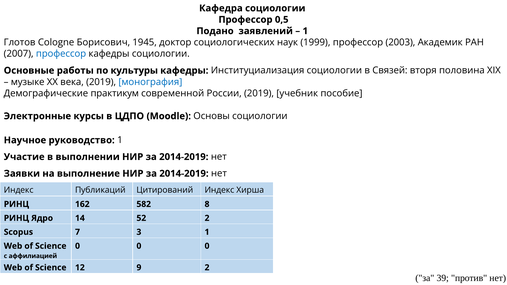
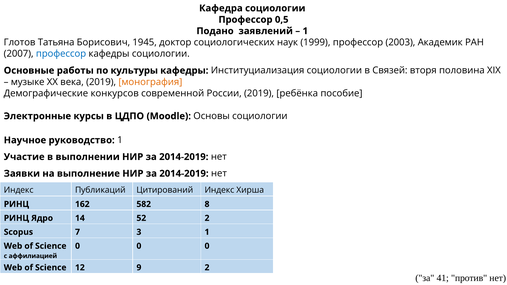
Cologne: Cologne -> Татьяна
монография colour: blue -> orange
практикум: практикум -> конкурсов
учебник: учебник -> ребёнка
39: 39 -> 41
